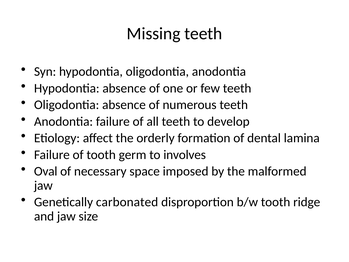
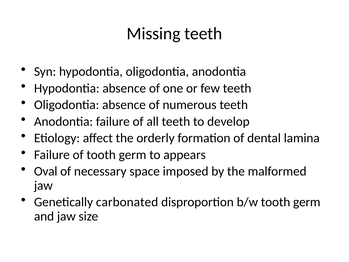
involves: involves -> appears
b/w tooth ridge: ridge -> germ
